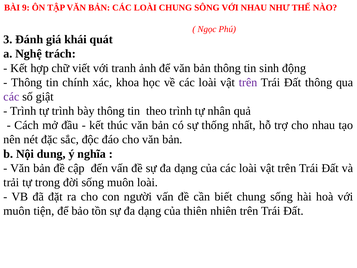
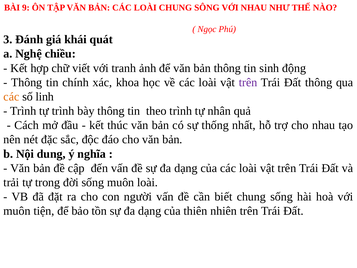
trách: trách -> chiều
các at (11, 97) colour: purple -> orange
giật: giật -> linh
